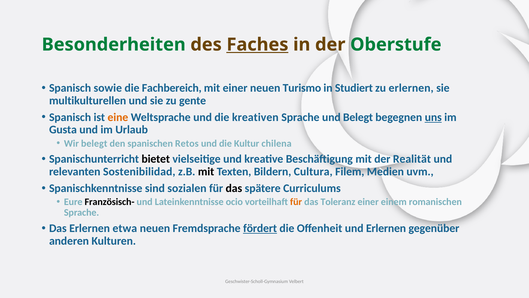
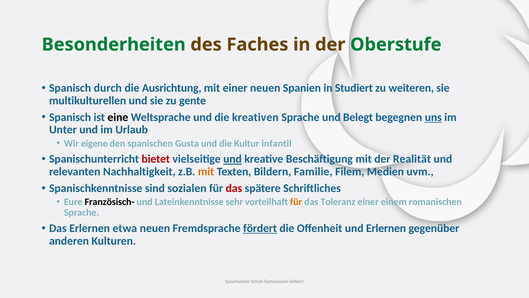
Faches underline: present -> none
sowie: sowie -> durch
Fachbereich: Fachbereich -> Ausrichtung
Turismo: Turismo -> Spanien
zu erlernen: erlernen -> weiteren
eine colour: orange -> black
Gusta: Gusta -> Unter
Wir belegt: belegt -> eigene
Retos: Retos -> Gusta
chilena: chilena -> infantil
bietet colour: black -> red
und at (232, 159) underline: none -> present
Sostenibilidad: Sostenibilidad -> Nachhaltigkeit
mit at (206, 171) colour: black -> orange
Cultura: Cultura -> Familie
das at (234, 188) colour: black -> red
Curriculums: Curriculums -> Schriftliches
ocio: ocio -> sehr
